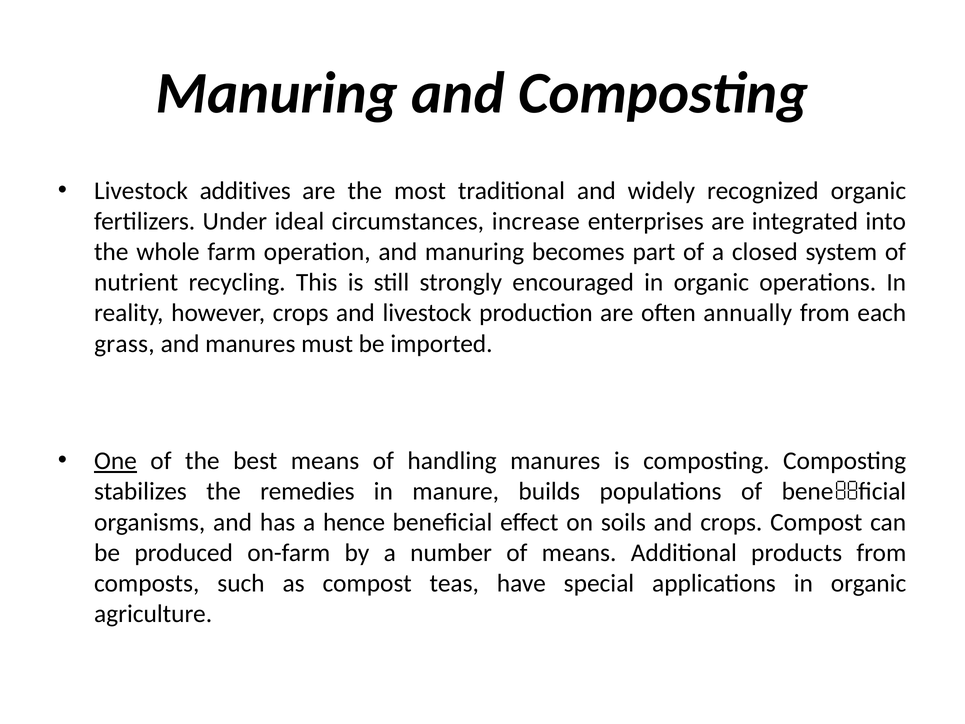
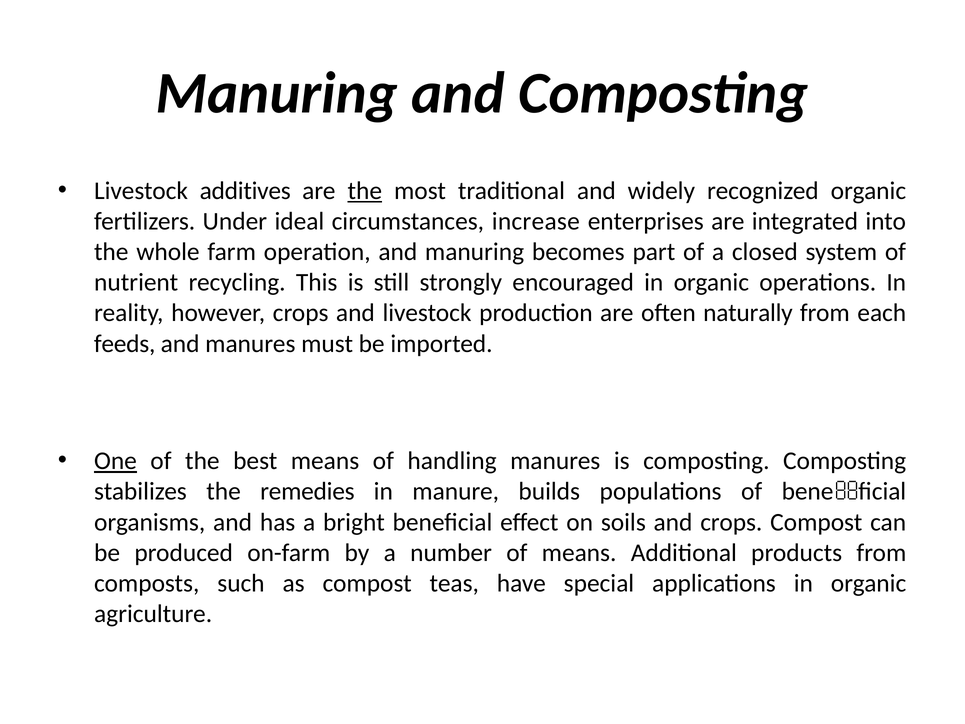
the at (365, 191) underline: none -> present
annually: annually -> naturally
grass: grass -> feeds
hence: hence -> bright
